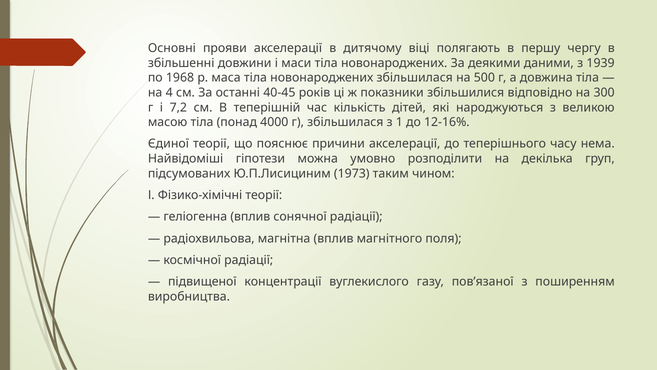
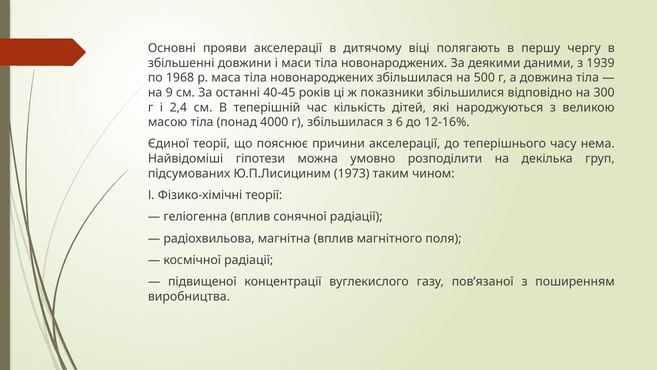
4: 4 -> 9
7,2: 7,2 -> 2,4
1: 1 -> 6
